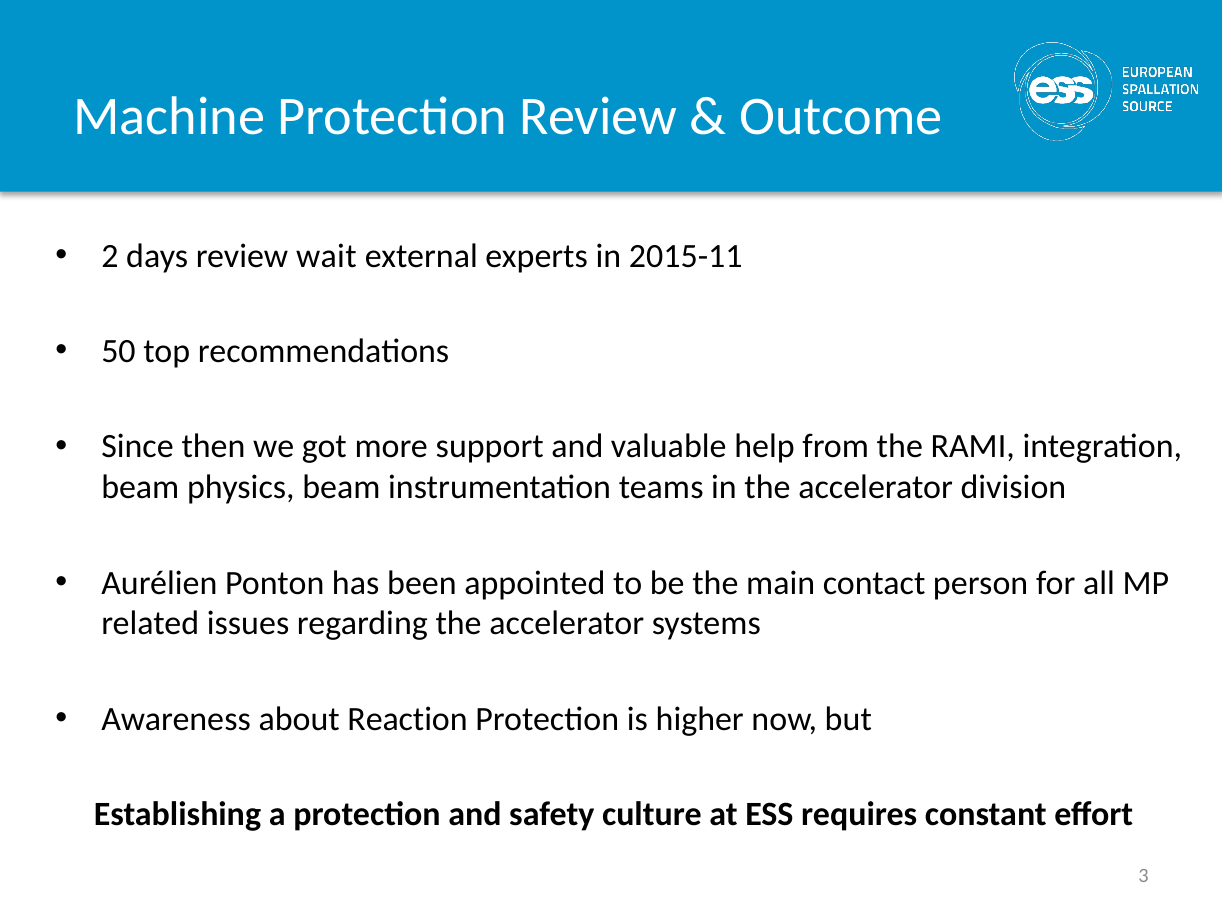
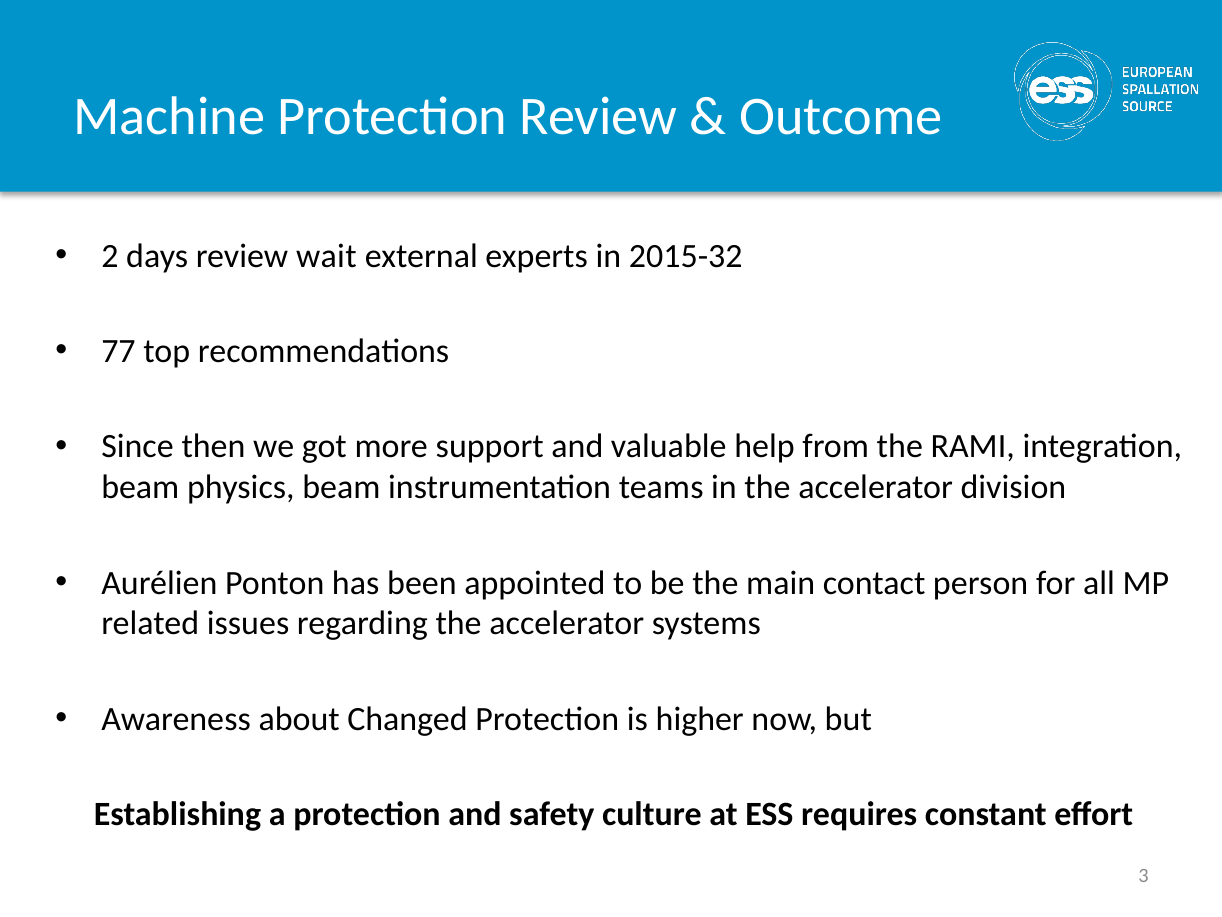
2015-11: 2015-11 -> 2015-32
50: 50 -> 77
Reaction: Reaction -> Changed
